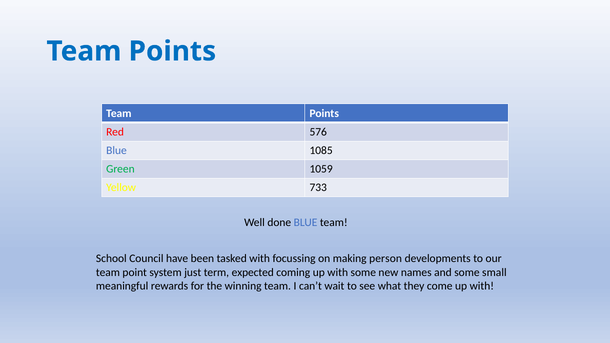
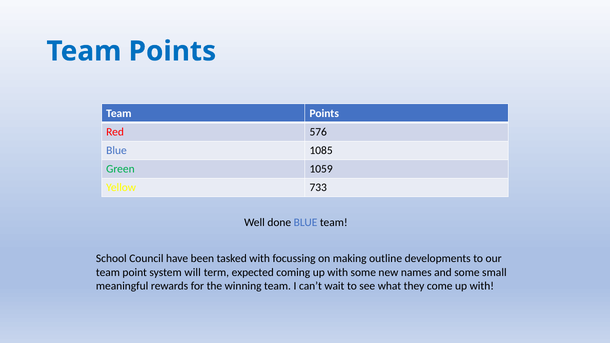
person: person -> outline
just: just -> will
